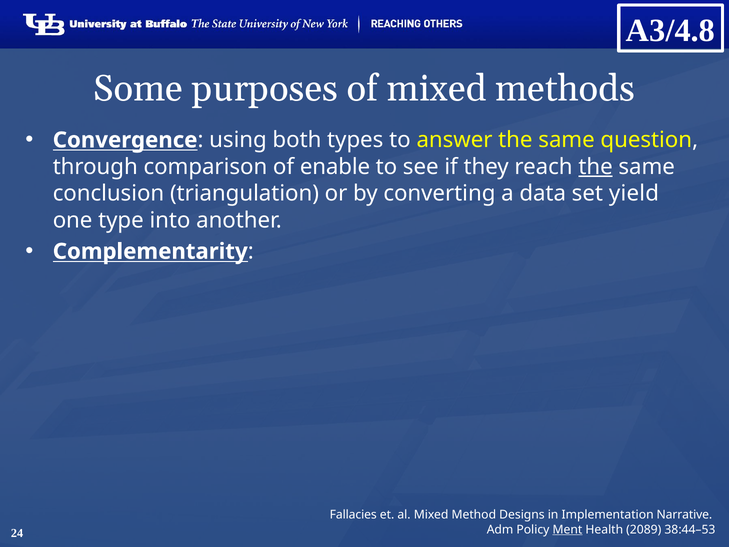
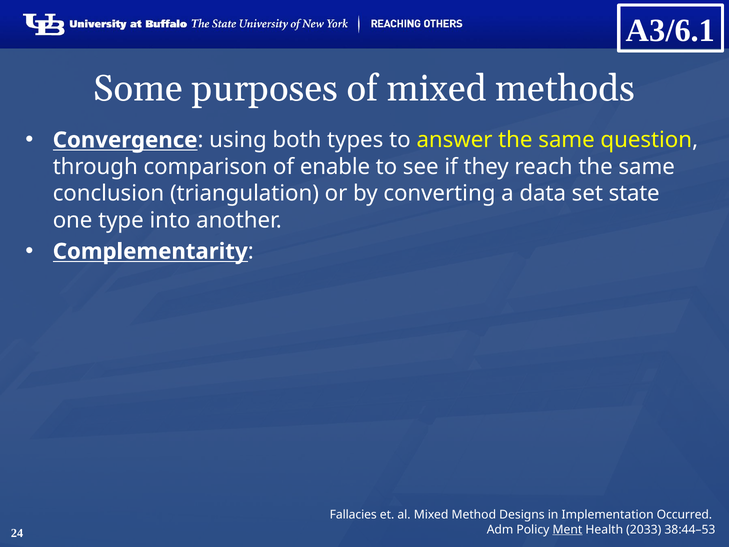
A3/4.8: A3/4.8 -> A3/6.1
the at (596, 167) underline: present -> none
yield: yield -> state
Narrative: Narrative -> Occurred
2089: 2089 -> 2033
